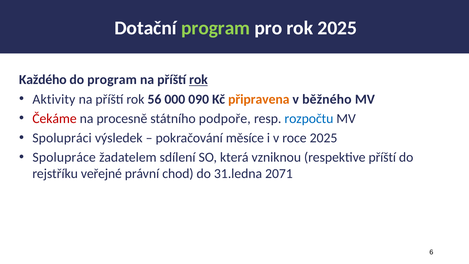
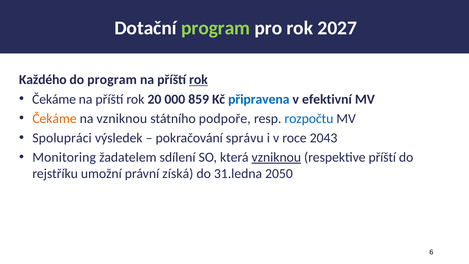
rok 2025: 2025 -> 2027
Aktivity at (54, 99): Aktivity -> Čekáme
56: 56 -> 20
090: 090 -> 859
připravena colour: orange -> blue
běžného: běžného -> efektivní
Čekáme at (54, 118) colour: red -> orange
na procesně: procesně -> vzniknou
měsíce: měsíce -> správu
roce 2025: 2025 -> 2043
Spolupráce: Spolupráce -> Monitoring
vzniknou at (276, 157) underline: none -> present
veřejné: veřejné -> umožní
chod: chod -> získá
2071: 2071 -> 2050
